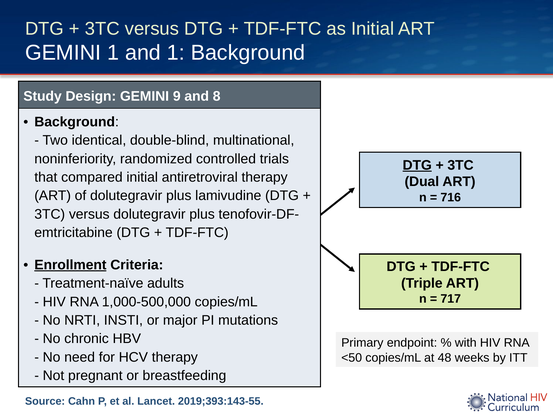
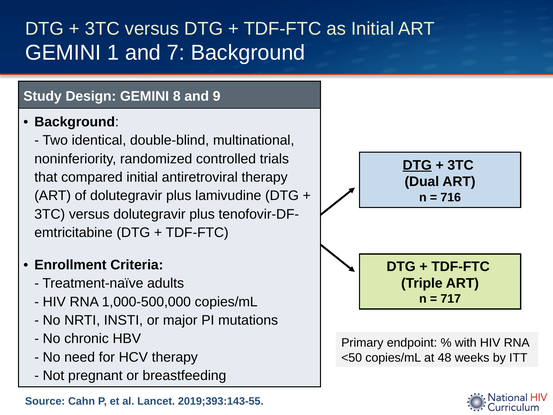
and 1: 1 -> 7
9: 9 -> 8
8: 8 -> 9
Enrollment underline: present -> none
